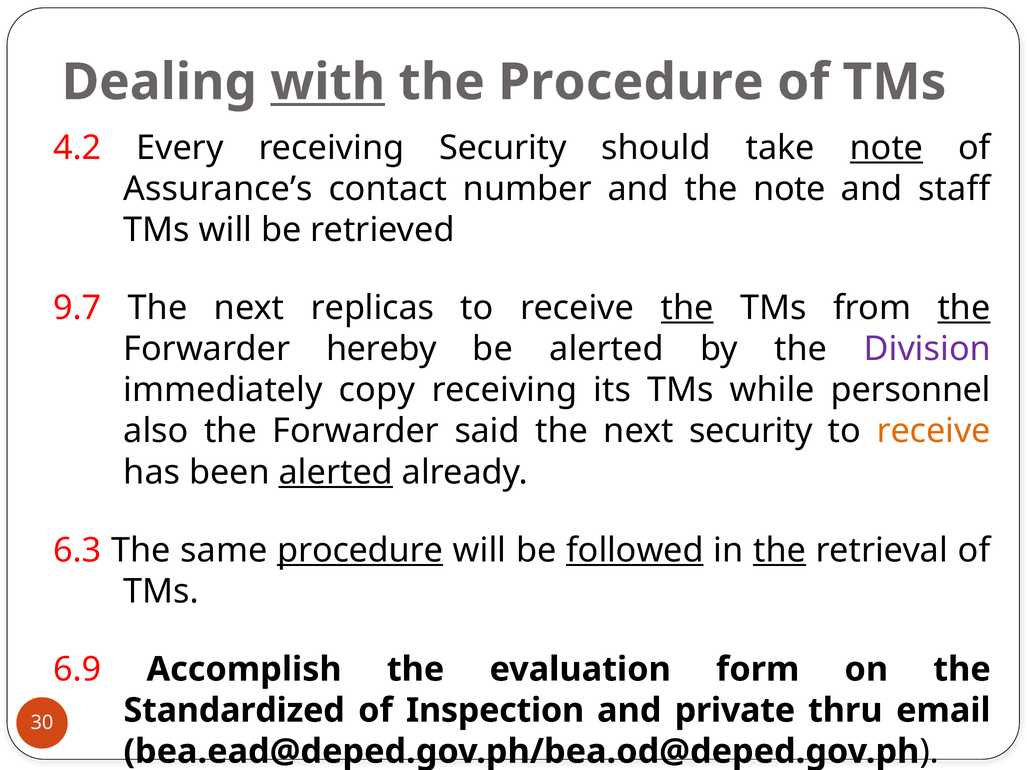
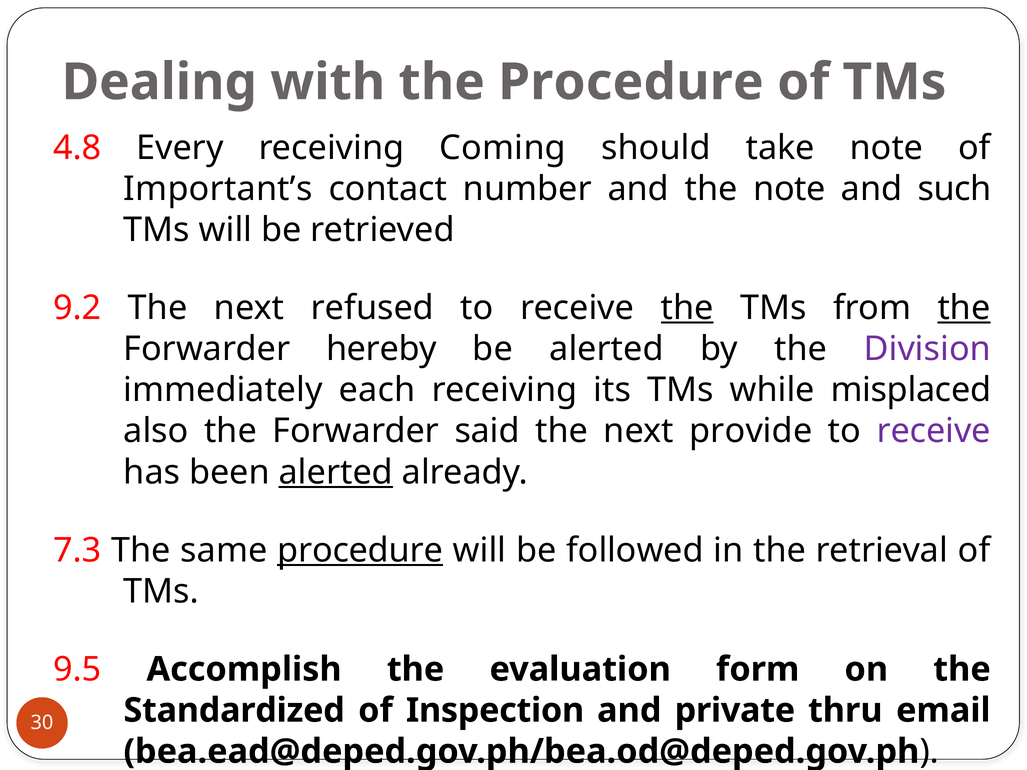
with underline: present -> none
4.2: 4.2 -> 4.8
receiving Security: Security -> Coming
note at (887, 148) underline: present -> none
Assurance’s: Assurance’s -> Important’s
staff: staff -> such
9.7: 9.7 -> 9.2
replicas: replicas -> refused
copy: copy -> each
personnel: personnel -> misplaced
next security: security -> provide
receive at (934, 431) colour: orange -> purple
6.3: 6.3 -> 7.3
followed underline: present -> none
the at (780, 550) underline: present -> none
6.9: 6.9 -> 9.5
